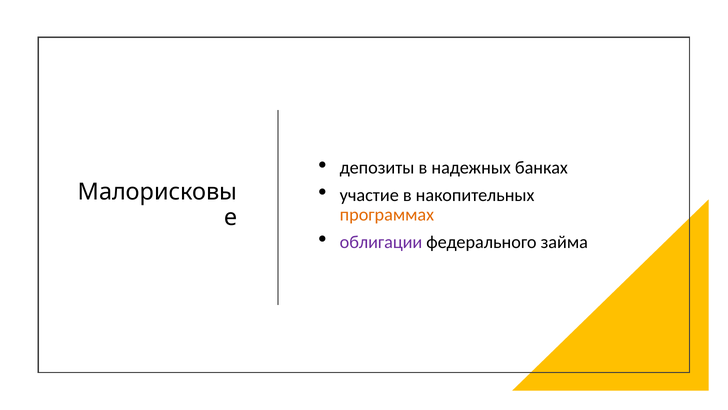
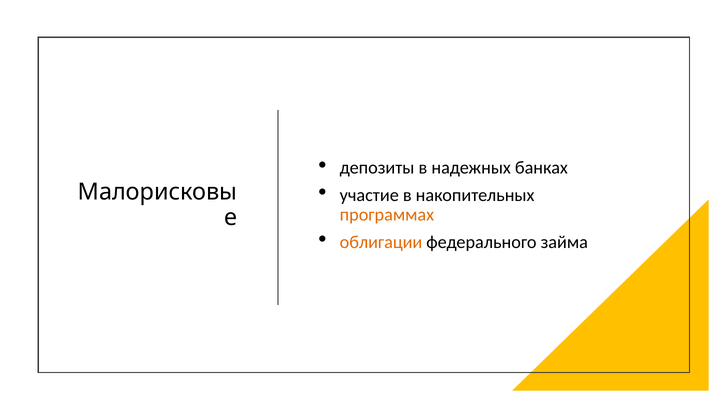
облигации colour: purple -> orange
